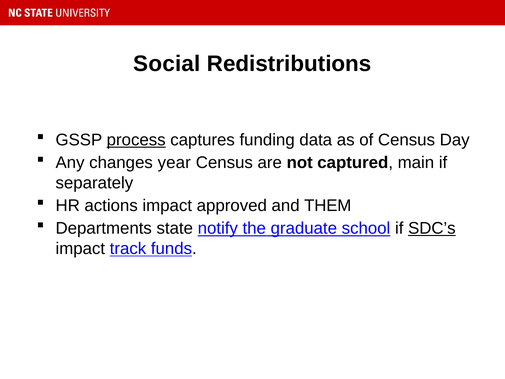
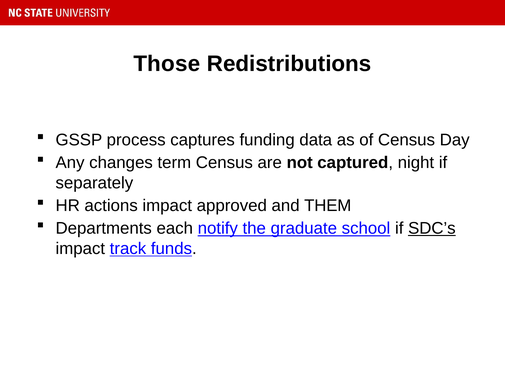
Social: Social -> Those
process underline: present -> none
year: year -> term
main: main -> night
state: state -> each
